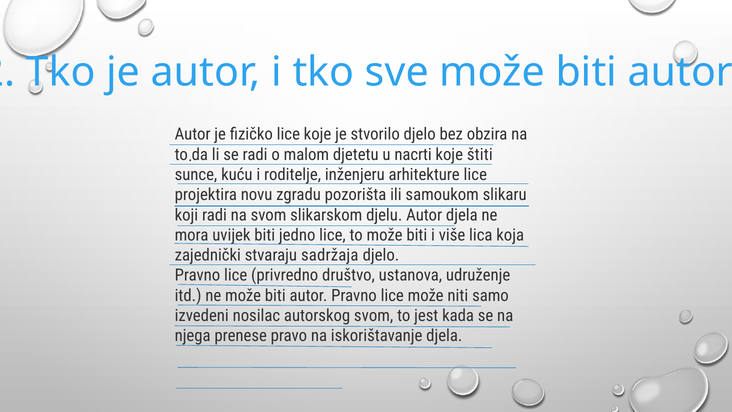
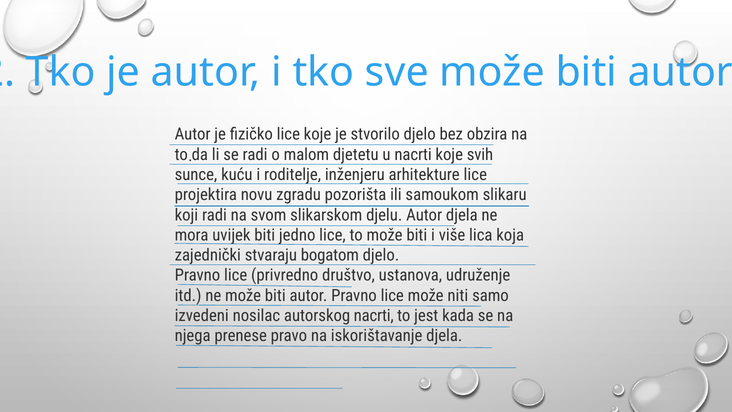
štiti: štiti -> svih
sadržaja: sadržaja -> bogatom
autorskog svom: svom -> nacrti
